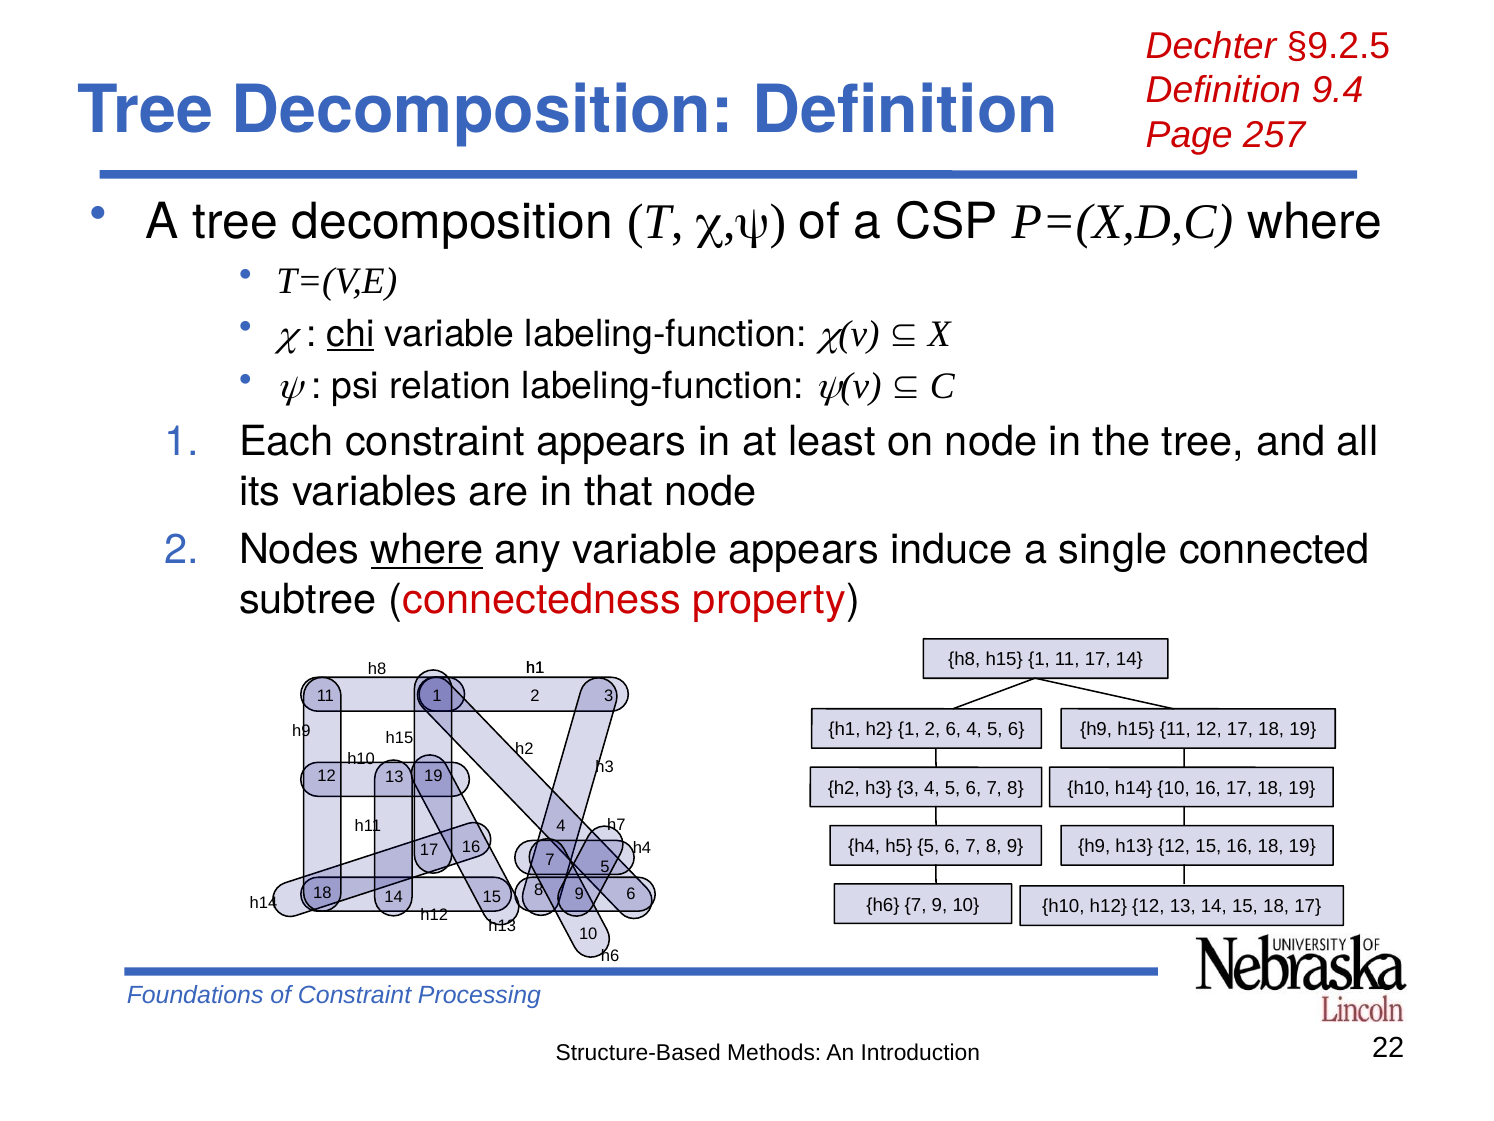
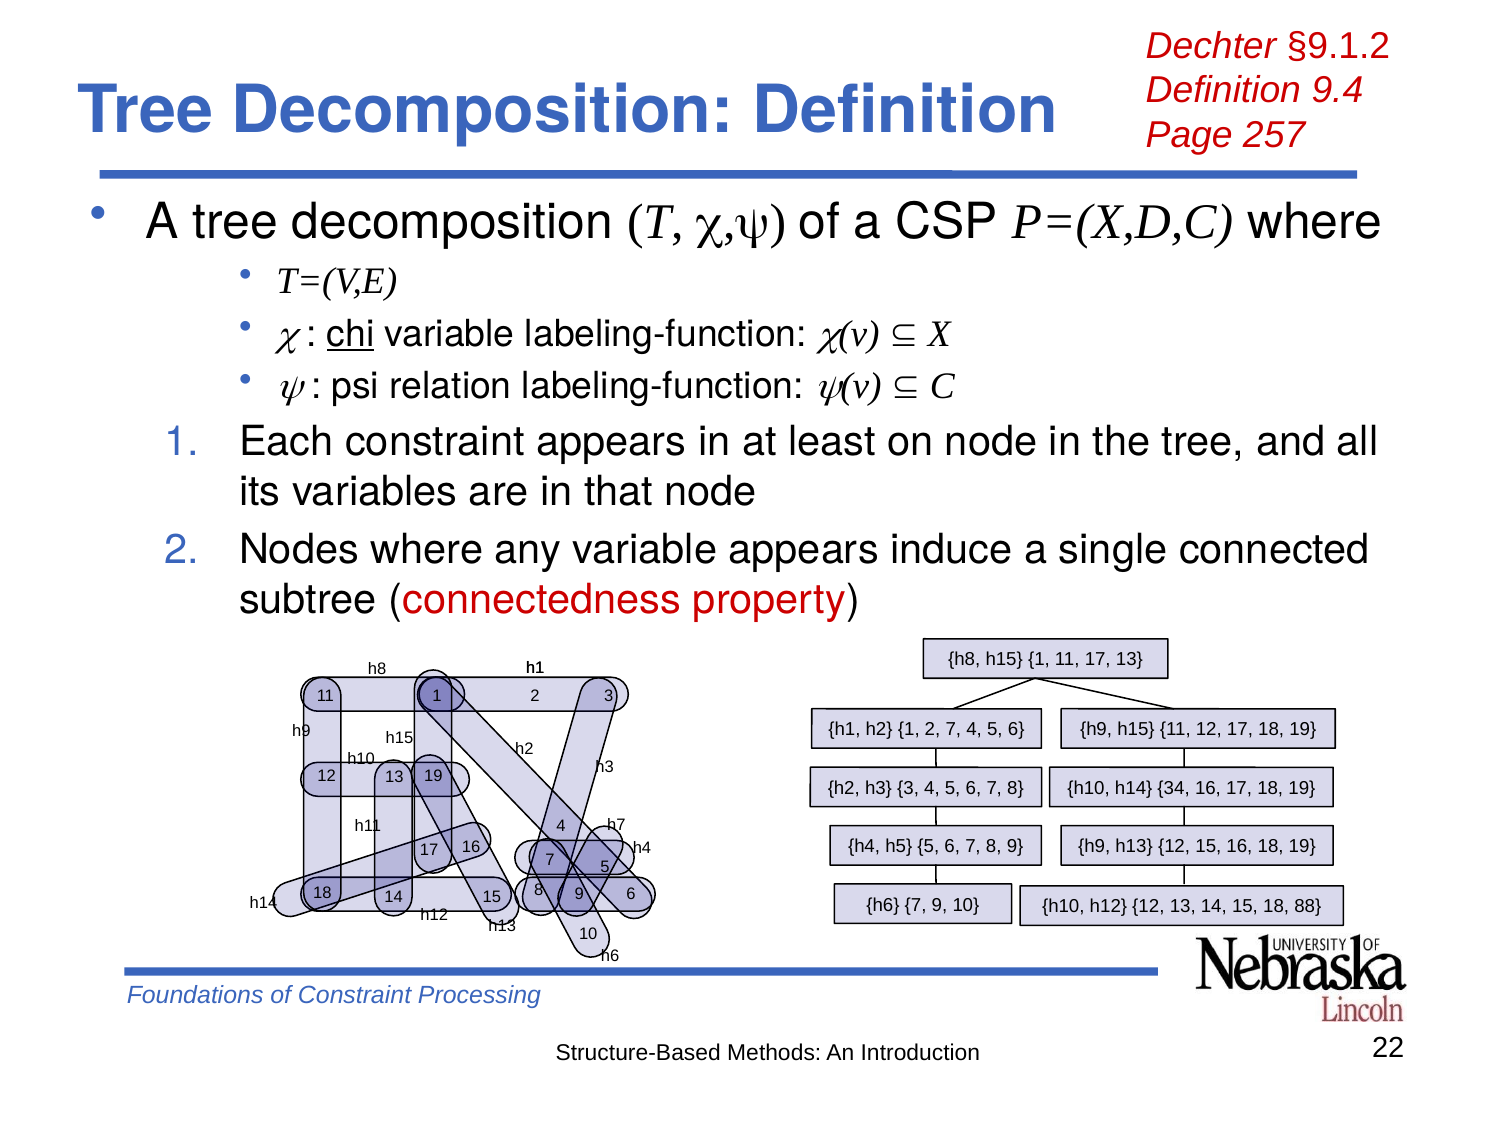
§9.2.5: §9.2.5 -> §9.1.2
where at (427, 550) underline: present -> none
17 14: 14 -> 13
2 6: 6 -> 7
h14 10: 10 -> 34
18 17: 17 -> 88
